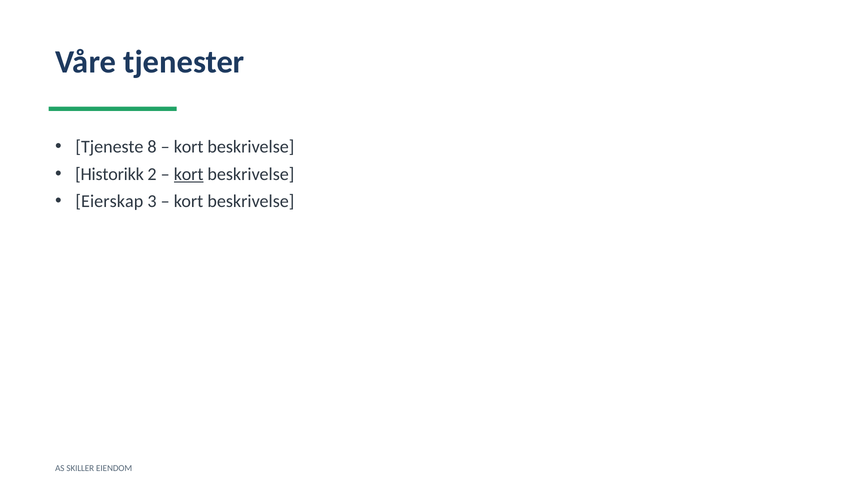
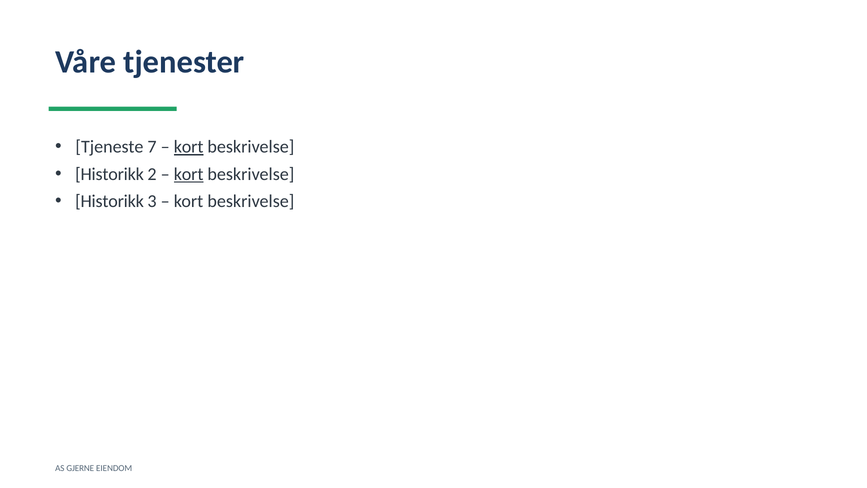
8: 8 -> 7
kort at (189, 147) underline: none -> present
Eierskap at (109, 201): Eierskap -> Historikk
SKILLER: SKILLER -> GJERNE
